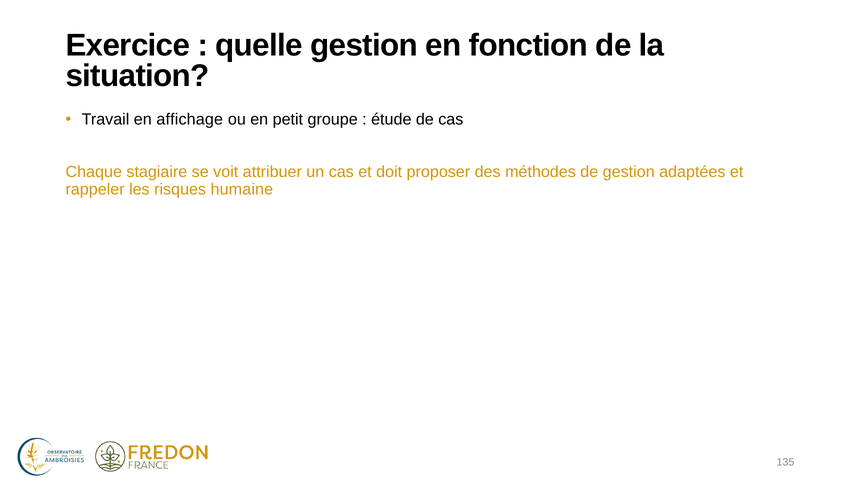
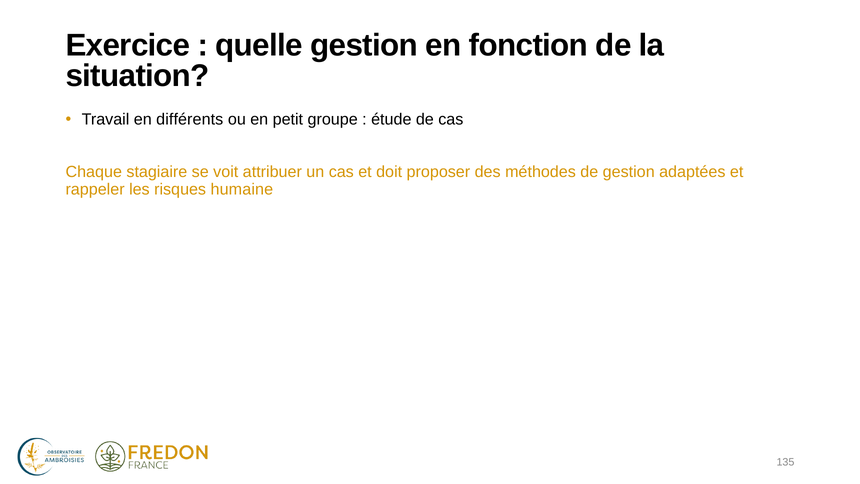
affichage: affichage -> différents
